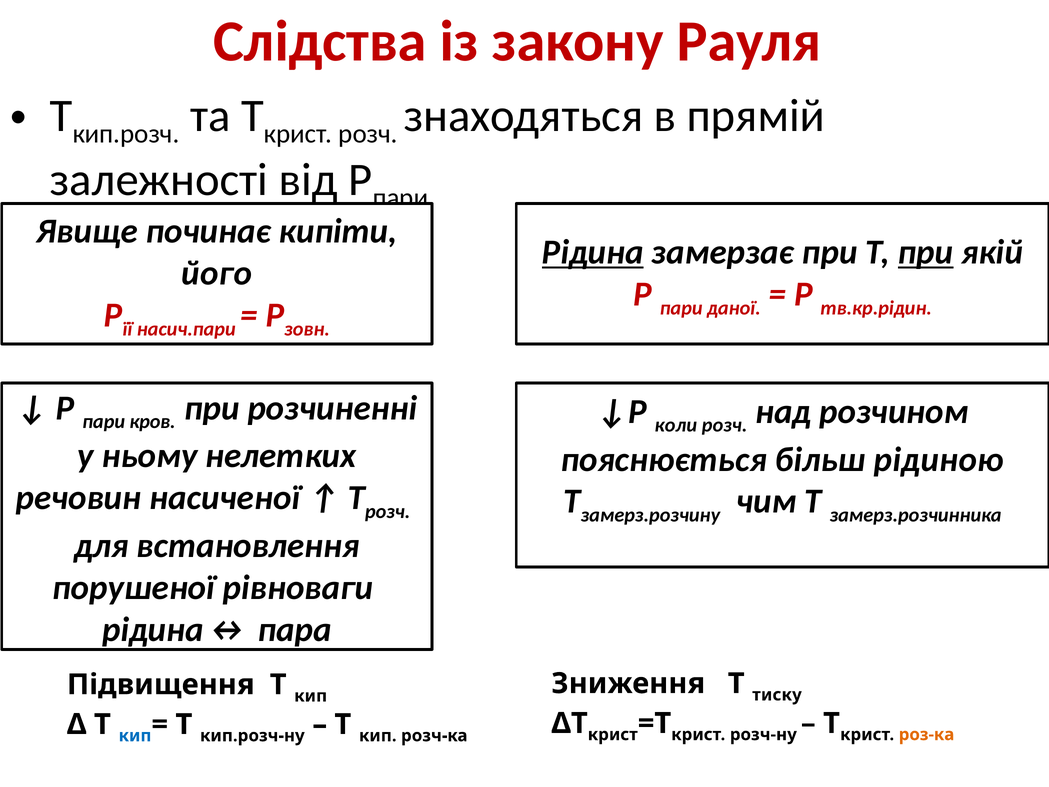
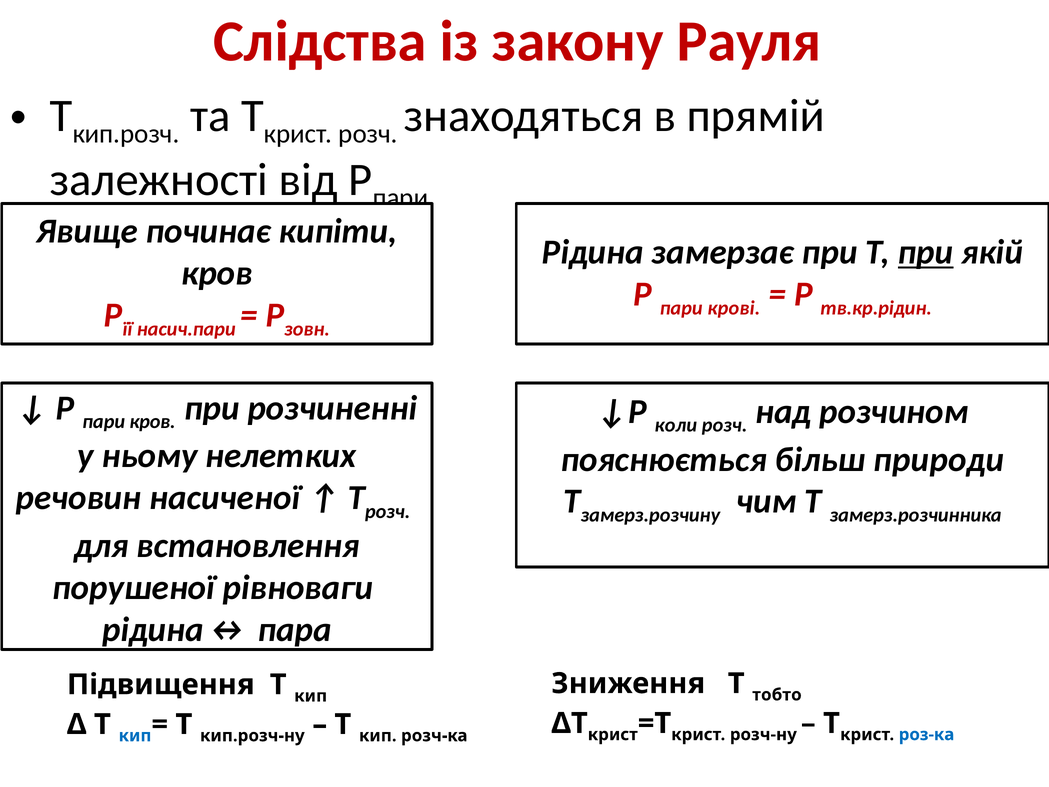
Рідина underline: present -> none
його at (217, 273): його -> кров
даної: даної -> крові
рідиною: рідиною -> природи
тиску: тиску -> тобто
роз-ка colour: orange -> blue
